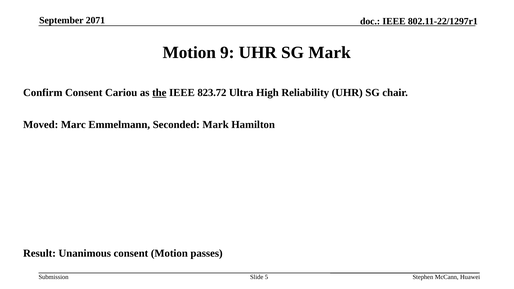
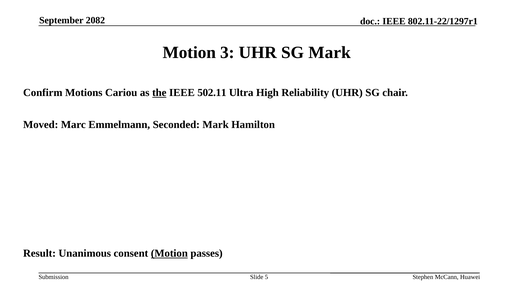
2071: 2071 -> 2082
9: 9 -> 3
Confirm Consent: Consent -> Motions
823.72: 823.72 -> 502.11
Motion at (169, 253) underline: none -> present
